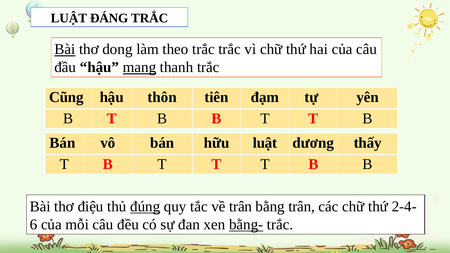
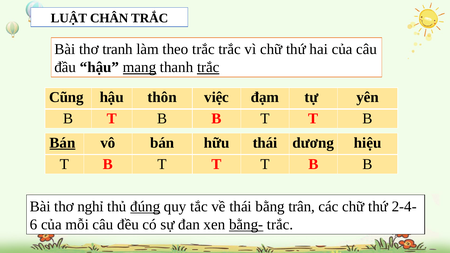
ĐÁNG: ĐÁNG -> CHÂN
Bài at (65, 49) underline: present -> none
dong: dong -> tranh
trắc at (208, 67) underline: none -> present
tiên: tiên -> việc
Bán at (62, 143) underline: none -> present
hữu luật: luật -> thái
thấy: thấy -> hiệu
điệu: điệu -> nghỉ
về trân: trân -> thái
